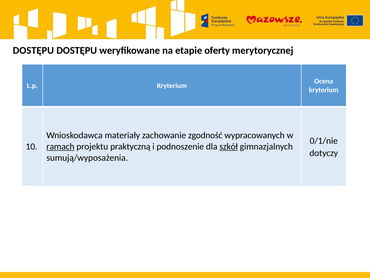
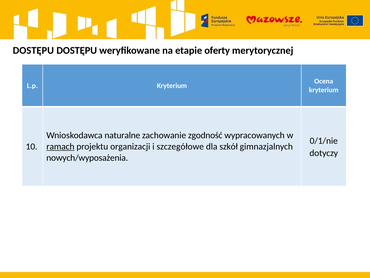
materiały: materiały -> naturalne
praktyczną: praktyczną -> organizacji
podnoszenie: podnoszenie -> szczegółowe
szkół underline: present -> none
sumują/wyposażenia: sumują/wyposażenia -> nowych/wyposażenia
